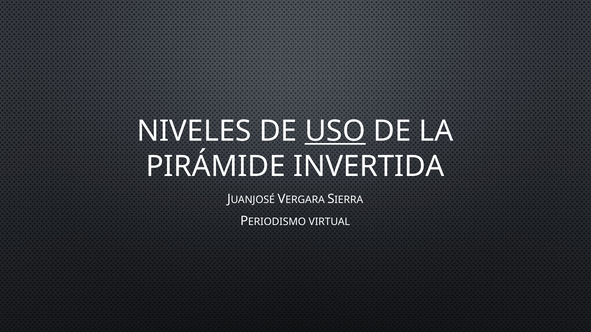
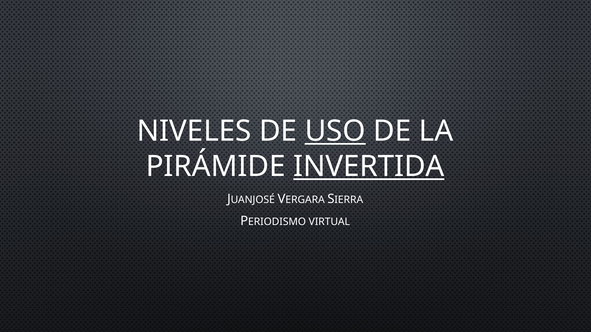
INVERTIDA underline: none -> present
